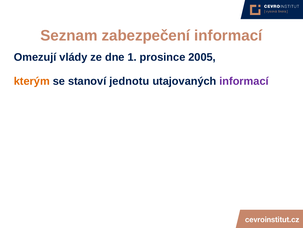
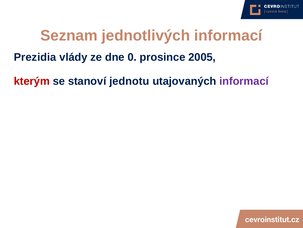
zabezpečení: zabezpečení -> jednotlivých
Omezují: Omezují -> Prezidia
1: 1 -> 0
kterým colour: orange -> red
